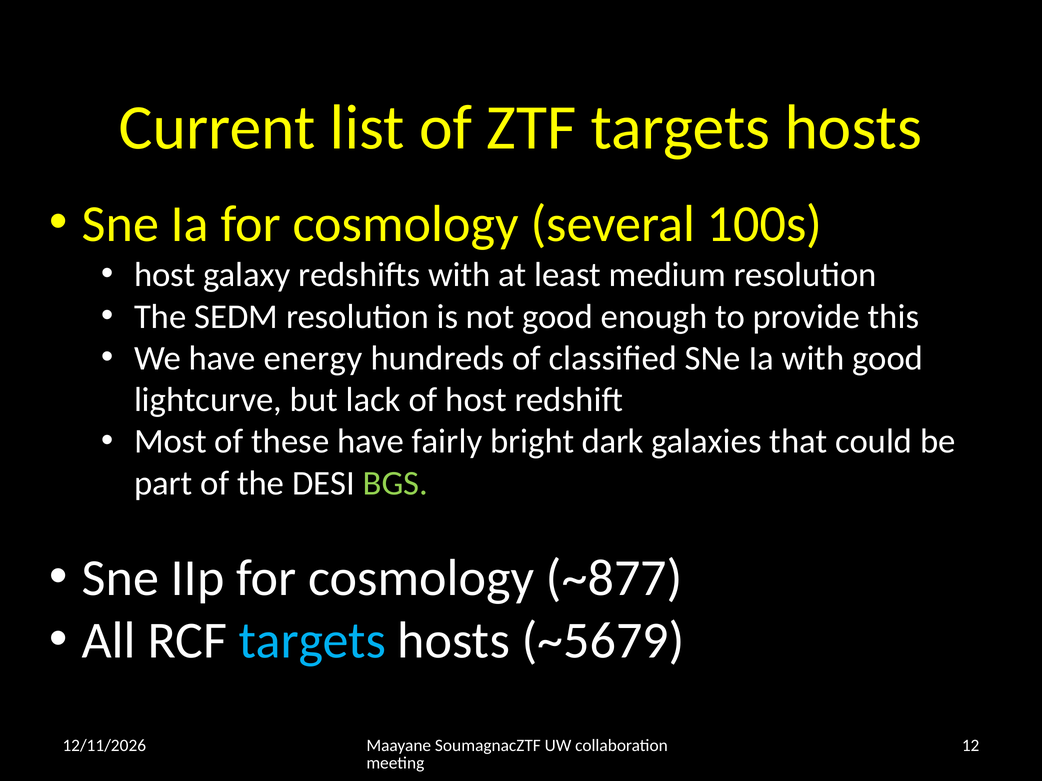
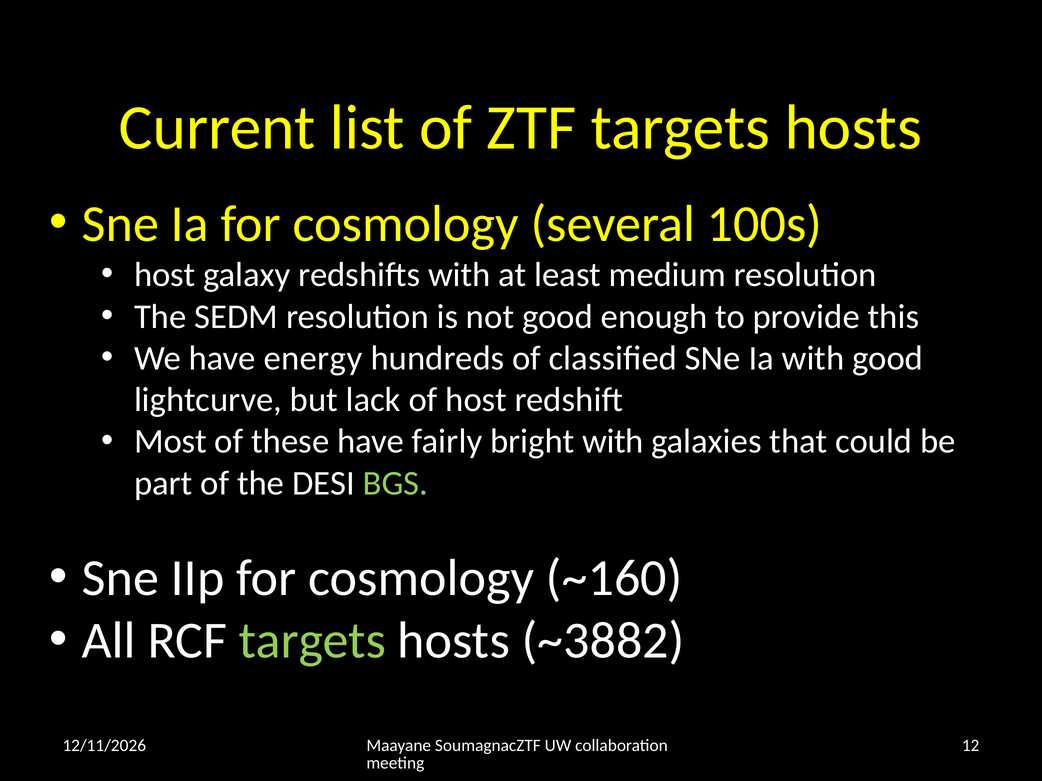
bright dark: dark -> with
~877: ~877 -> ~160
targets at (312, 641) colour: light blue -> light green
~5679: ~5679 -> ~3882
